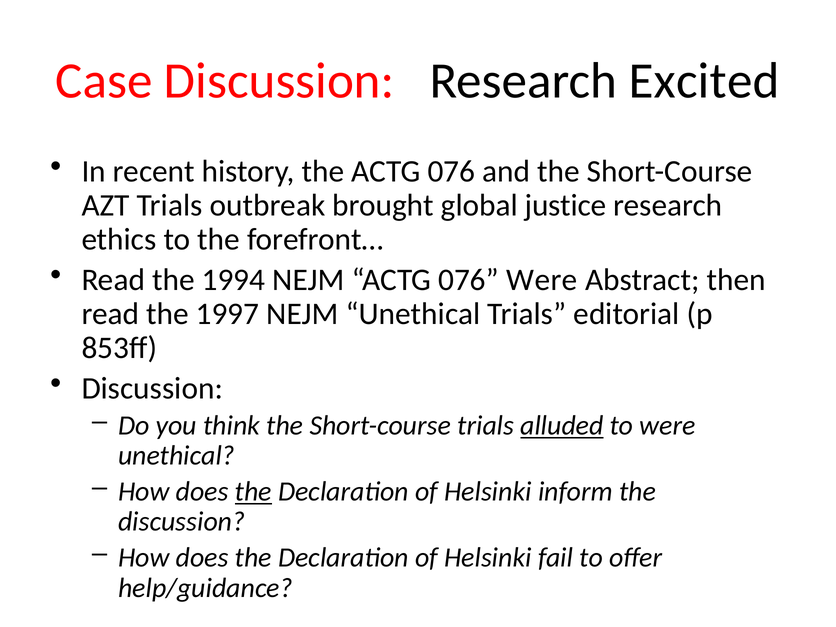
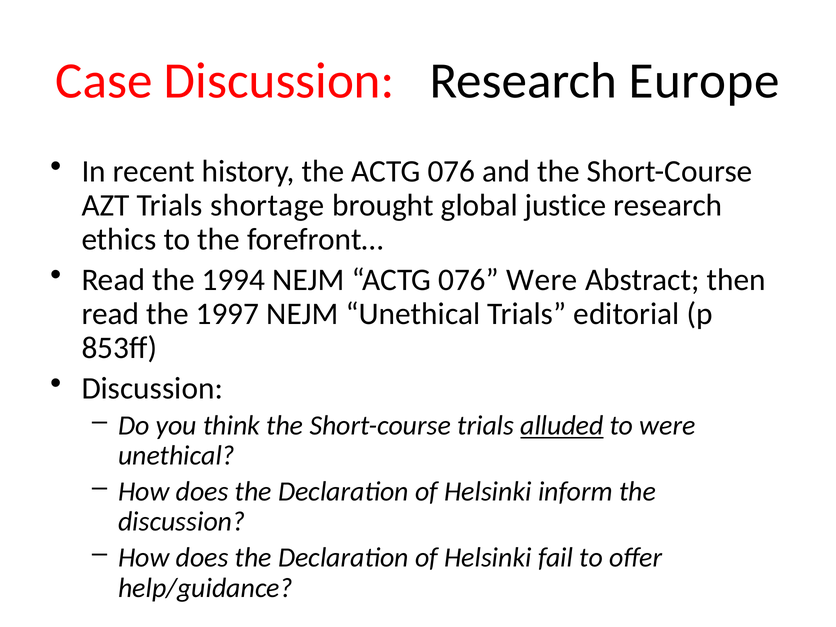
Excited: Excited -> Europe
outbreak: outbreak -> shortage
the at (253, 492) underline: present -> none
